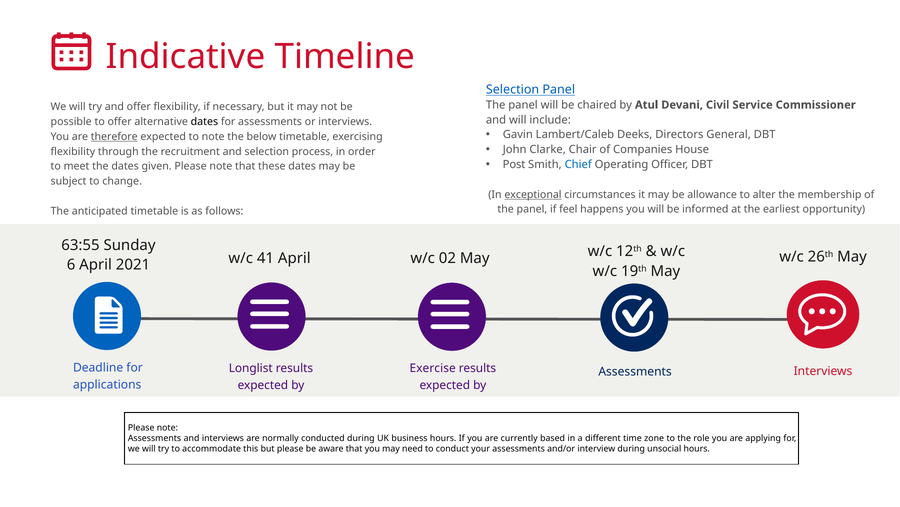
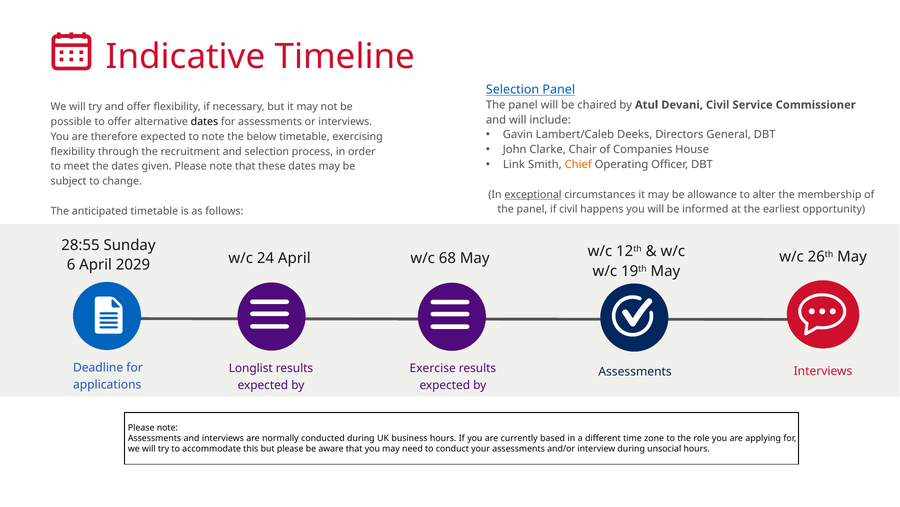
therefore underline: present -> none
Post: Post -> Link
Chief colour: blue -> orange
if feel: feel -> civil
63:55: 63:55 -> 28:55
41: 41 -> 24
2021: 2021 -> 2029
02: 02 -> 68
